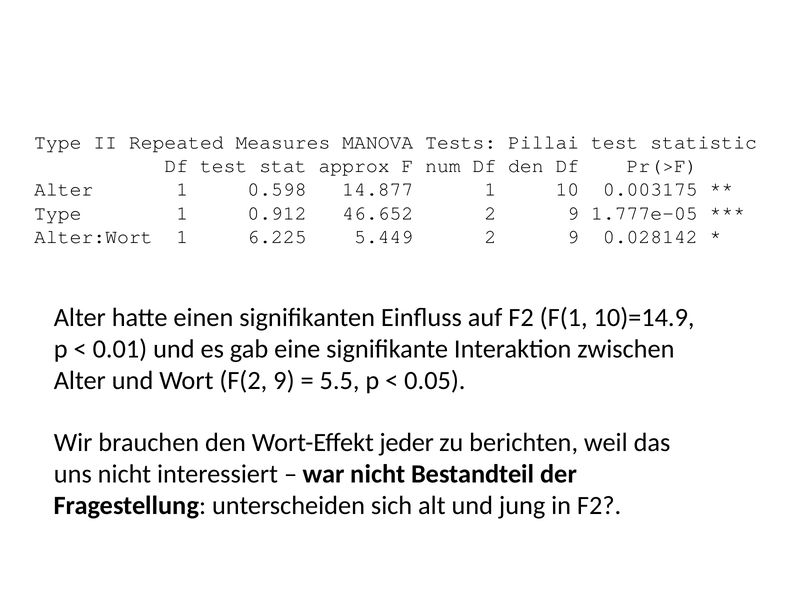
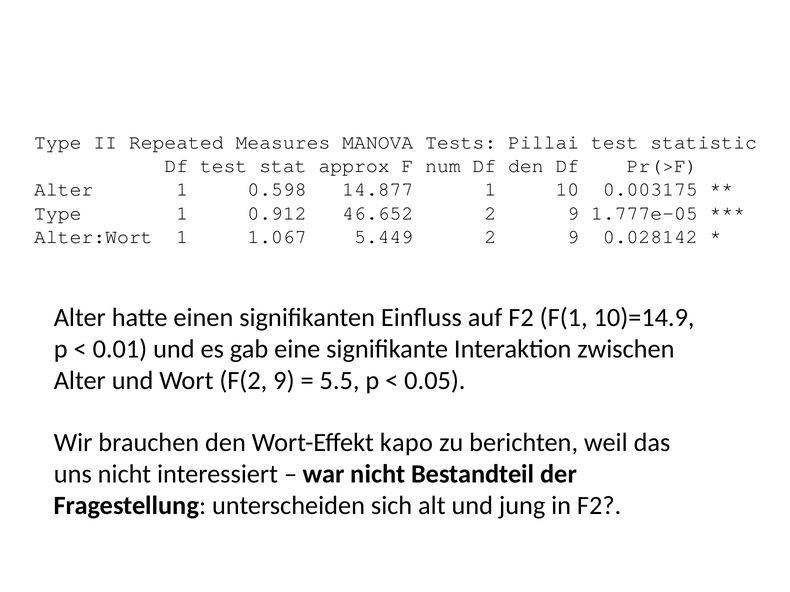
6.225: 6.225 -> 1.067
jeder: jeder -> kapo
